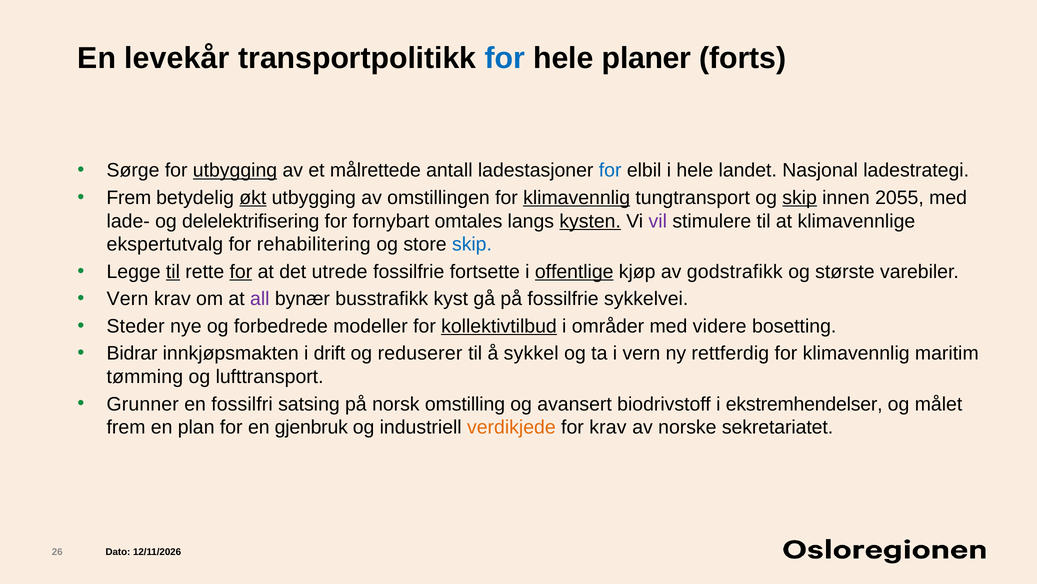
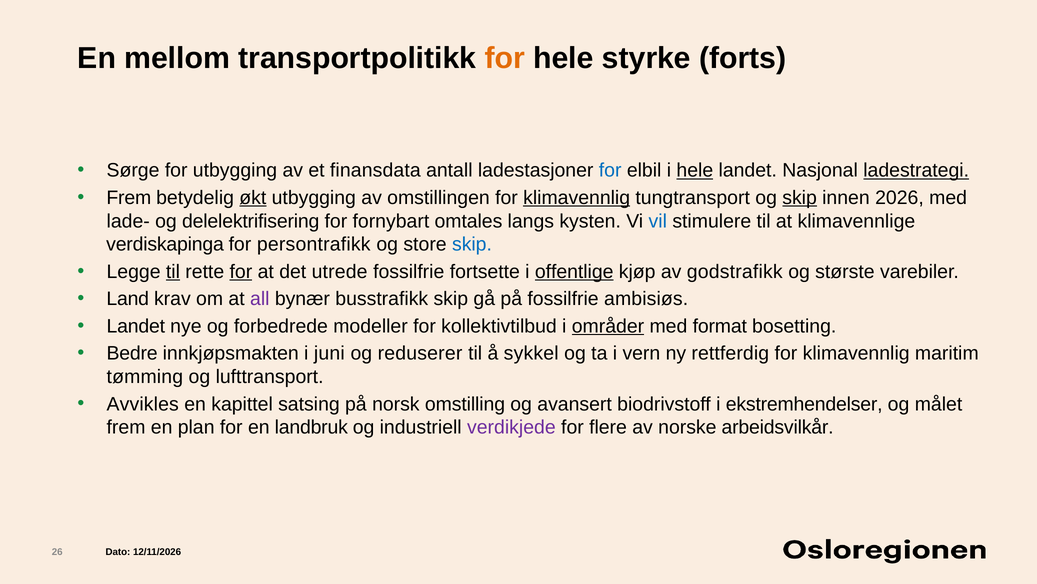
levekår: levekår -> mellom
for at (505, 58) colour: blue -> orange
planer: planer -> styrke
utbygging at (235, 170) underline: present -> none
målrettede: målrettede -> finansdata
hele at (695, 170) underline: none -> present
ladestrategi underline: none -> present
2055: 2055 -> 2026
kysten underline: present -> none
vil colour: purple -> blue
ekspertutvalg: ekspertutvalg -> verdiskapinga
rehabilitering: rehabilitering -> persontrafikk
Vern at (128, 299): Vern -> Land
busstrafikk kyst: kyst -> skip
sykkelvei: sykkelvei -> ambisiøs
Steder at (136, 326): Steder -> Landet
kollektivtilbud underline: present -> none
områder underline: none -> present
videre: videre -> format
Bidrar: Bidrar -> Bedre
drift: drift -> juni
Grunner: Grunner -> Avvikles
fossilfri: fossilfri -> kapittel
gjenbruk: gjenbruk -> landbruk
verdikjede colour: orange -> purple
for krav: krav -> flere
sekretariatet: sekretariatet -> arbeidsvilkår
